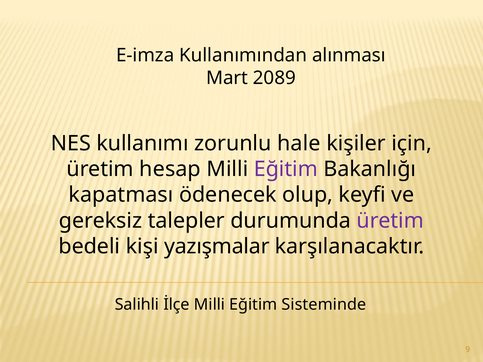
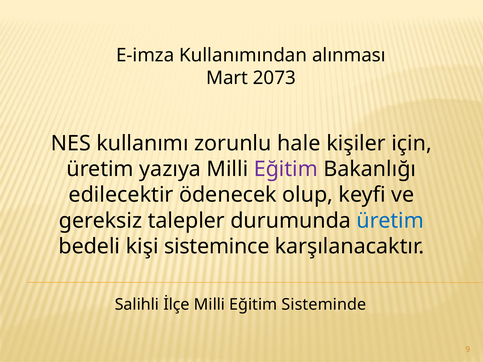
2089: 2089 -> 2073
hesap: hesap -> yazıya
kapatması: kapatması -> edilecektir
üretim at (390, 221) colour: purple -> blue
yazışmalar: yazışmalar -> sistemince
